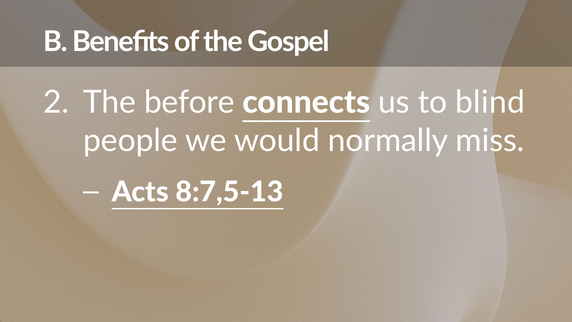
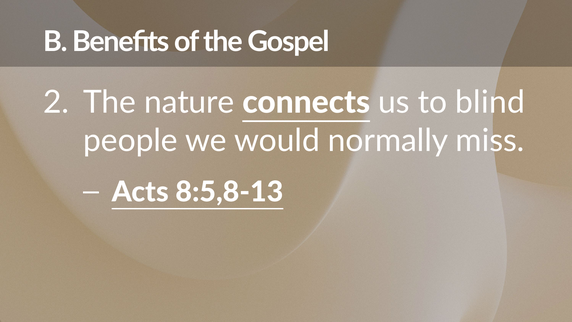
before: before -> nature
8:7,5-13: 8:7,5-13 -> 8:5,8-13
